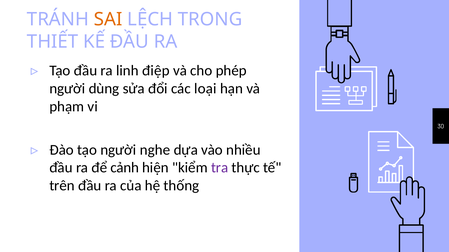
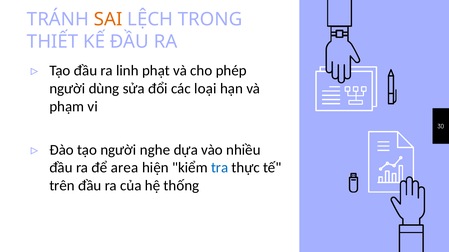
điệp: điệp -> phạt
cảnh: cảnh -> area
tra colour: purple -> blue
